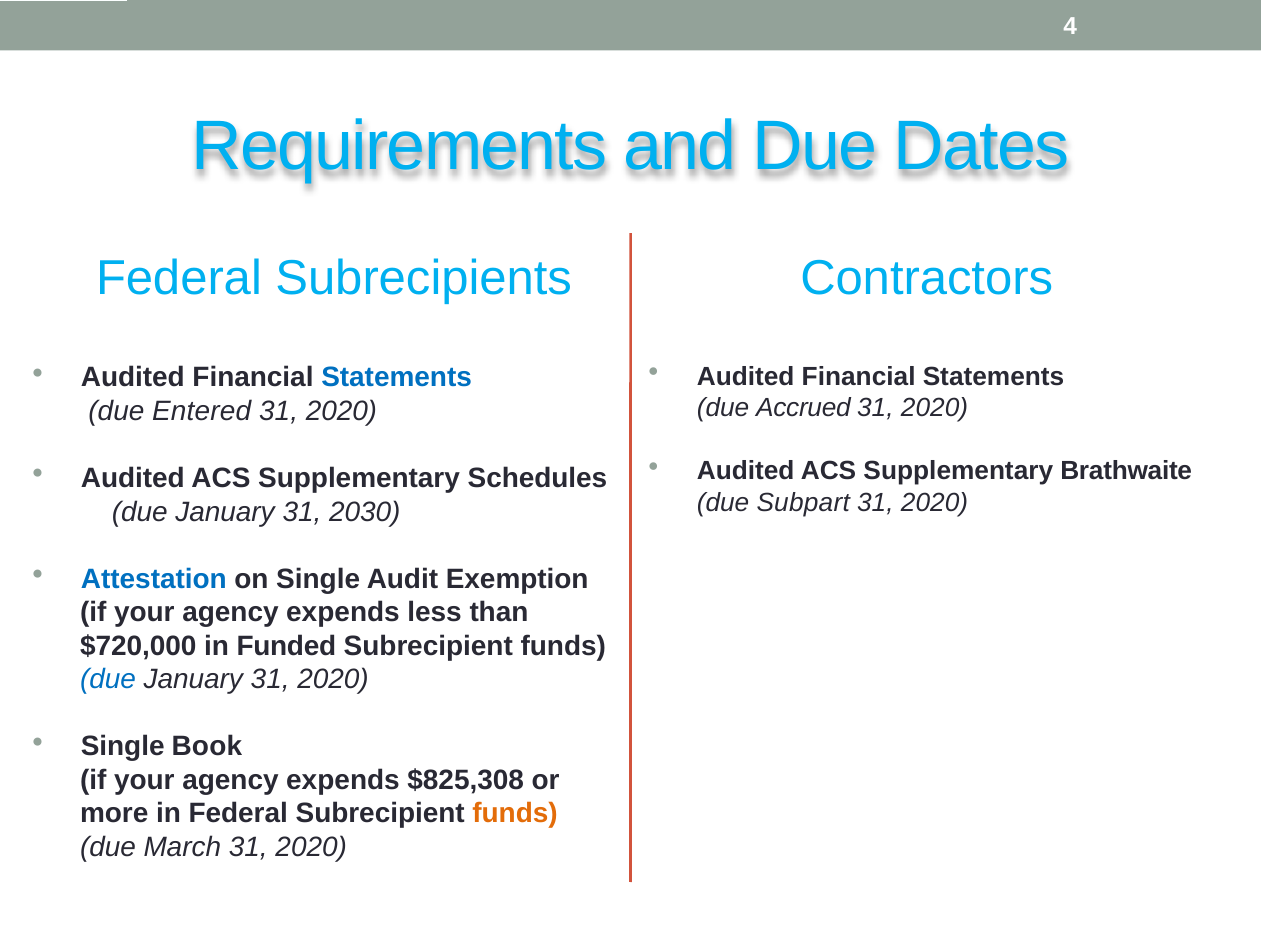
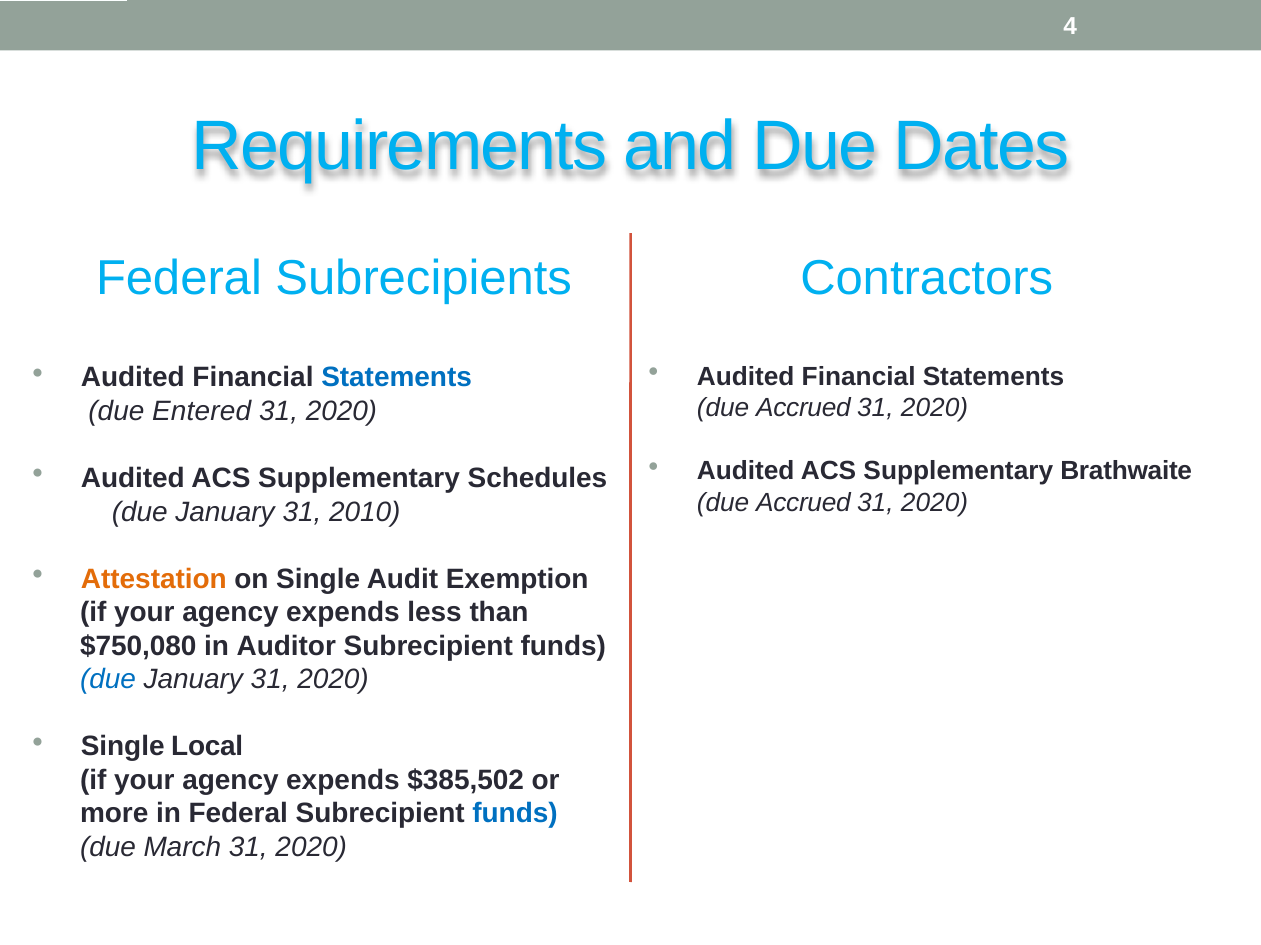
Subpart at (803, 503): Subpart -> Accrued
2030: 2030 -> 2010
Attestation colour: blue -> orange
$720,000: $720,000 -> $750,080
Funded: Funded -> Auditor
Book: Book -> Local
$825,308: $825,308 -> $385,502
funds at (515, 814) colour: orange -> blue
